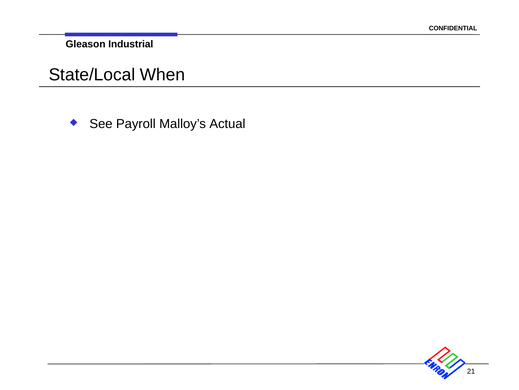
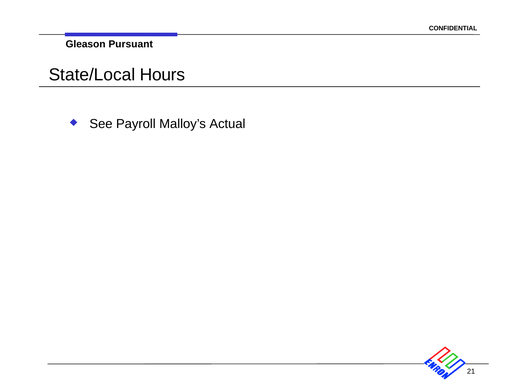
Industrial: Industrial -> Pursuant
When: When -> Hours
